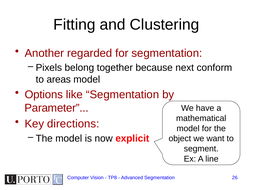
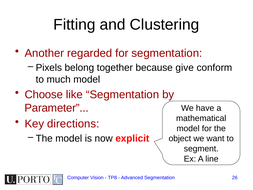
next: next -> give
areas: areas -> much
Options: Options -> Choose
